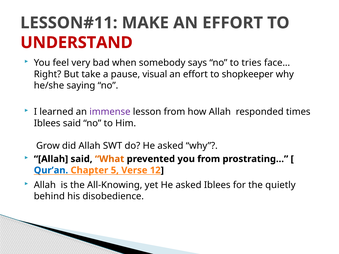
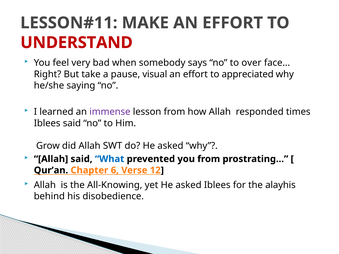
tries: tries -> over
shopkeeper: shopkeeper -> appreciated
What colour: orange -> blue
Qur’an colour: blue -> black
5: 5 -> 6
quietly: quietly -> alayhis
